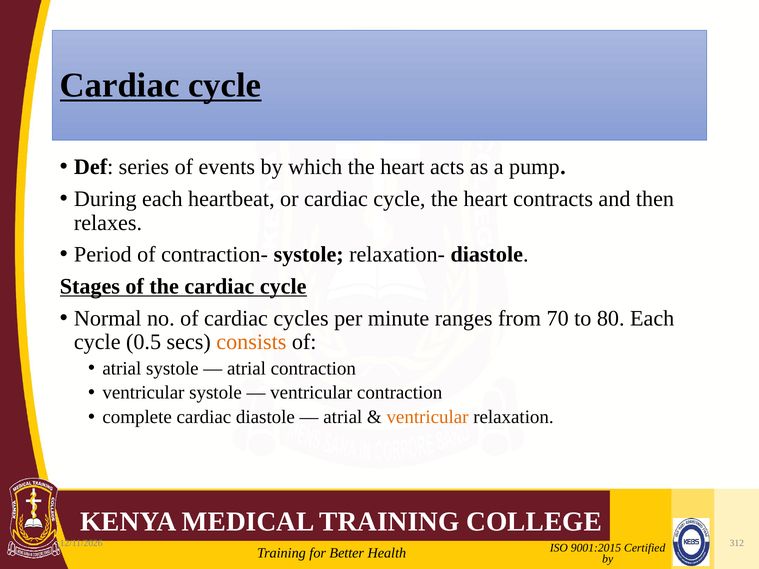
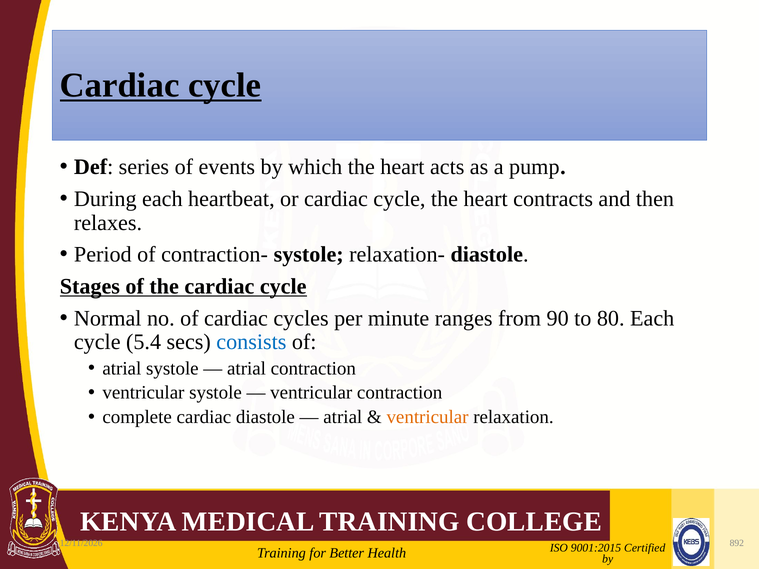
70: 70 -> 90
0.5: 0.5 -> 5.4
consists colour: orange -> blue
312: 312 -> 892
